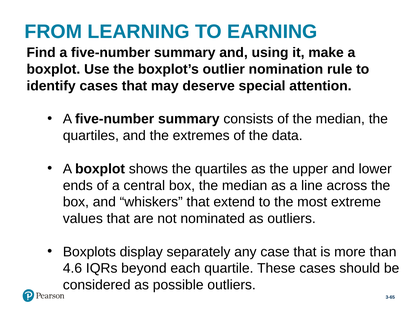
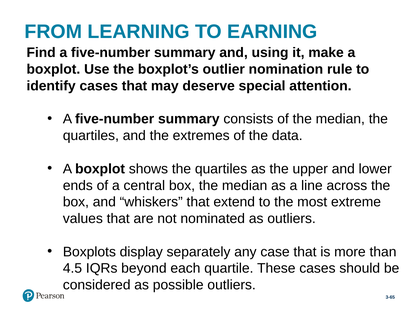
4.6: 4.6 -> 4.5
